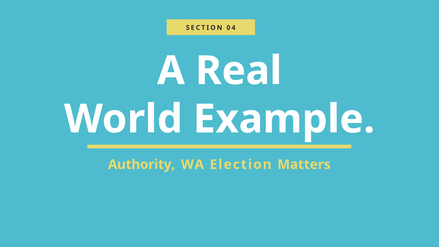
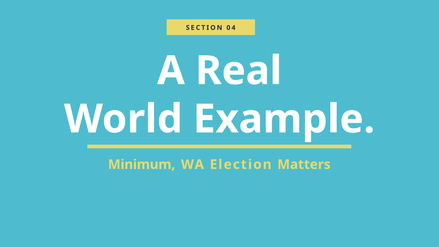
Authority: Authority -> Minimum
